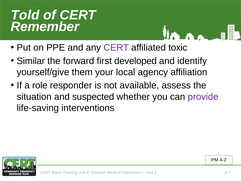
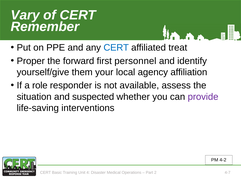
Told: Told -> Vary
CERT at (116, 48) colour: purple -> blue
toxic: toxic -> treat
Similar: Similar -> Proper
developed: developed -> personnel
